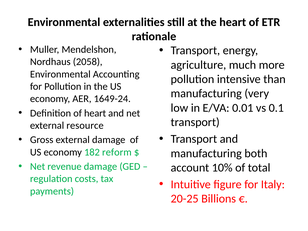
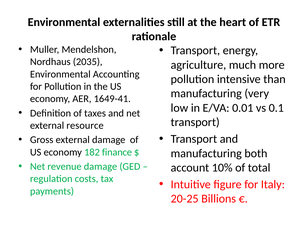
2058: 2058 -> 2035
1649-24: 1649-24 -> 1649-41
of heart: heart -> taxes
reform: reform -> finance
